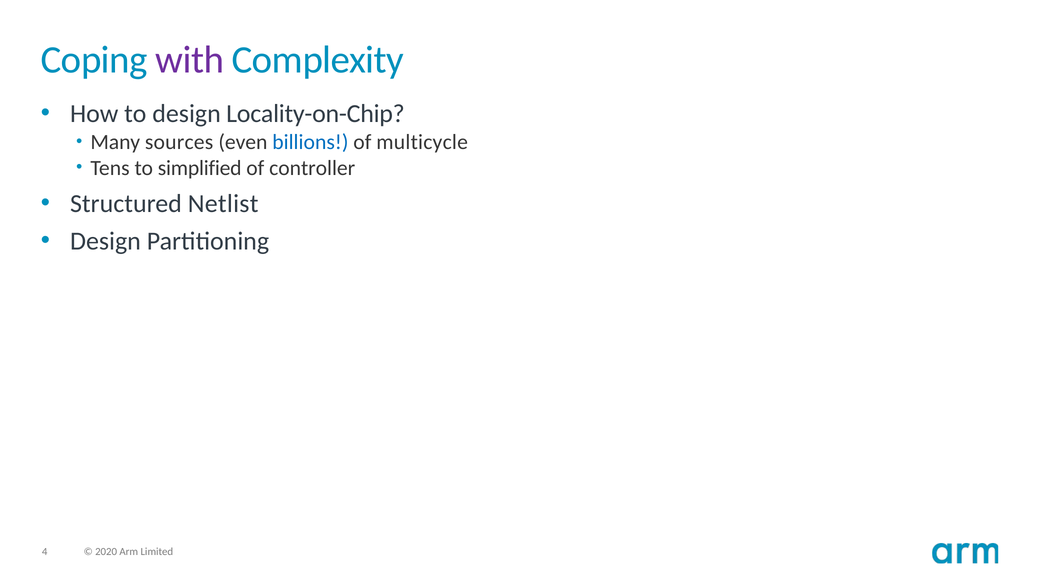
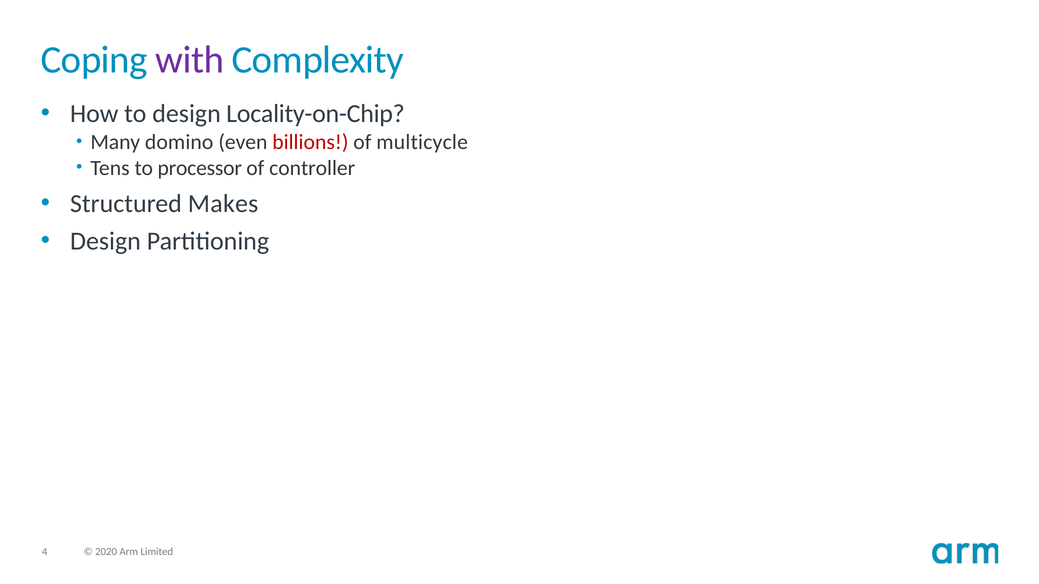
sources: sources -> domino
billions colour: blue -> red
simplified: simplified -> processor
Netlist: Netlist -> Makes
